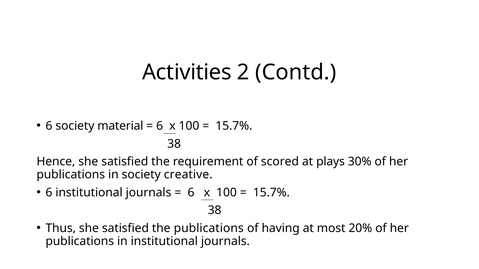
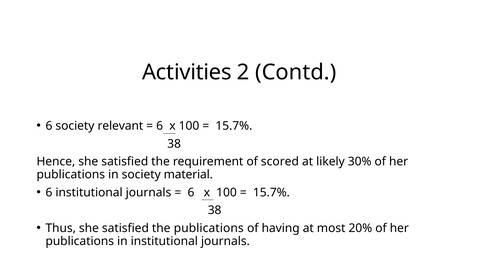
material: material -> relevant
plays: plays -> likely
creative: creative -> material
